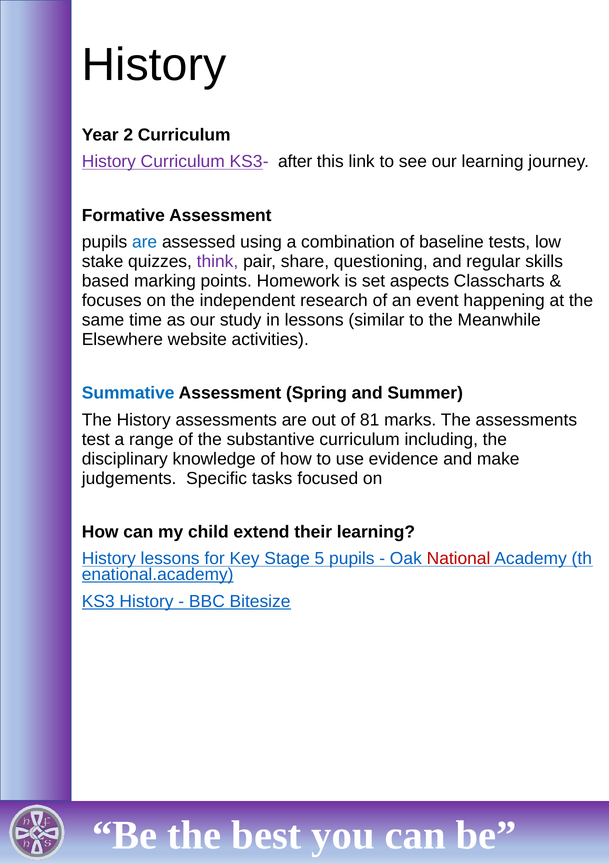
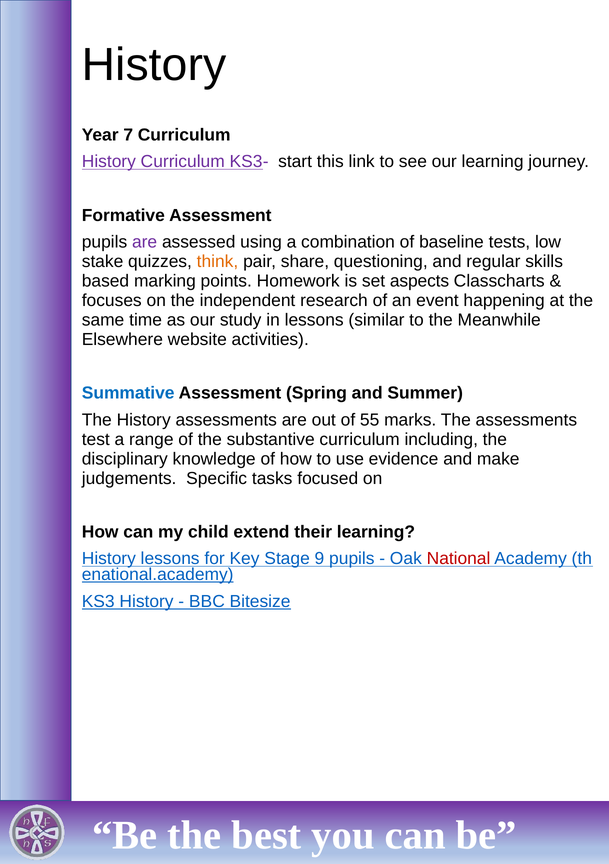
2: 2 -> 7
after: after -> start
are at (145, 242) colour: blue -> purple
think colour: purple -> orange
81: 81 -> 55
5: 5 -> 9
